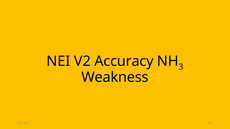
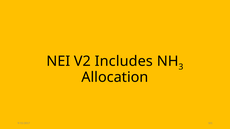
Accuracy: Accuracy -> Includes
Weakness: Weakness -> Allocation
